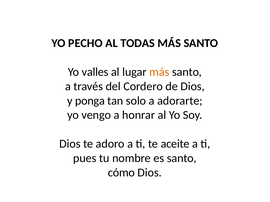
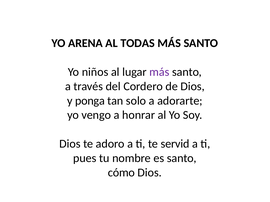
PECHO: PECHO -> ARENA
valles: valles -> niños
más at (159, 72) colour: orange -> purple
aceite: aceite -> servid
